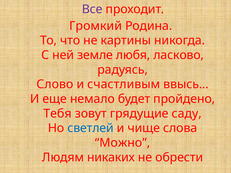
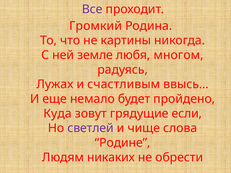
ласково: ласково -> многом
Слово: Слово -> Лужах
Тебя: Тебя -> Куда
саду: саду -> если
светлей colour: blue -> purple
Можно: Можно -> Родине
